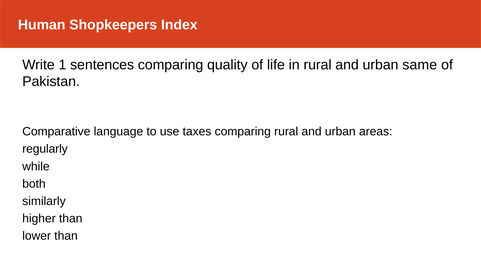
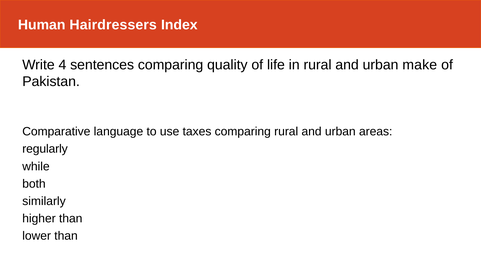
Shopkeepers: Shopkeepers -> Hairdressers
1: 1 -> 4
same: same -> make
